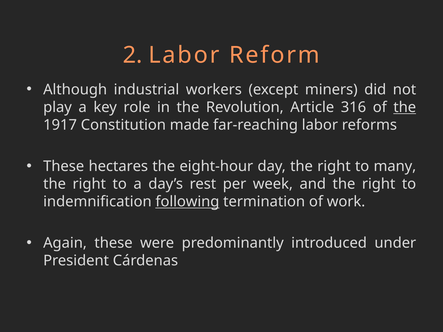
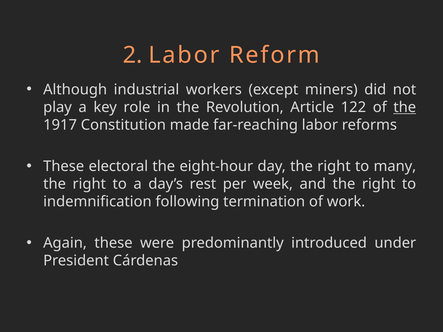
316: 316 -> 122
hectares: hectares -> electoral
following underline: present -> none
